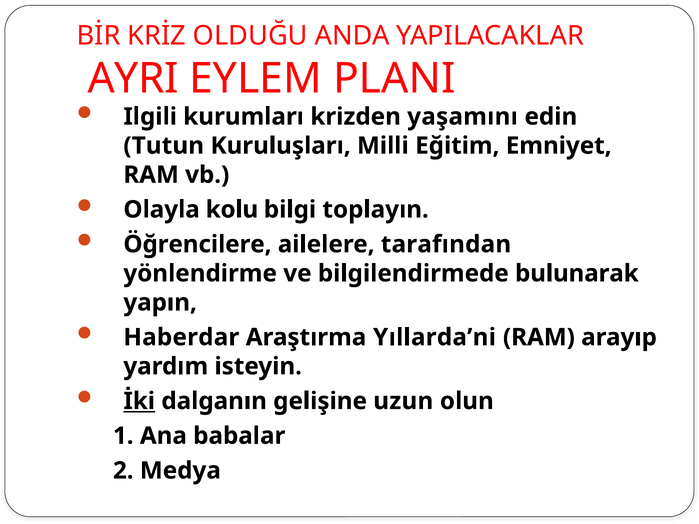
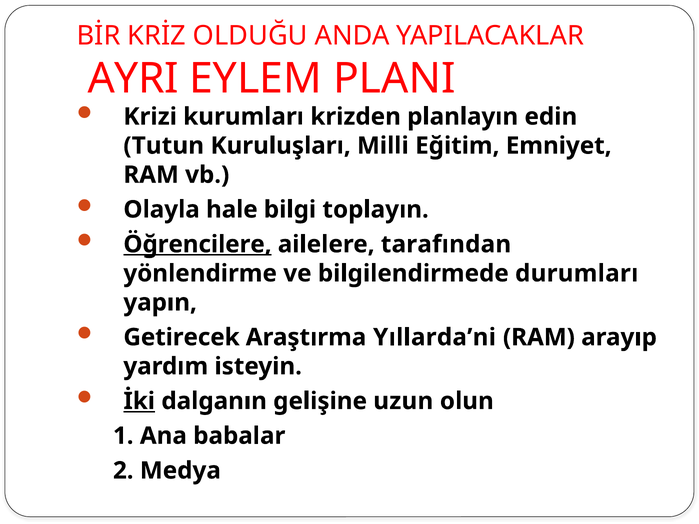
Ilgili: Ilgili -> Krizi
yaşamını: yaşamını -> planlayın
kolu: kolu -> hale
Öğrencilere underline: none -> present
bulunarak: bulunarak -> durumları
Haberdar: Haberdar -> Getirecek
